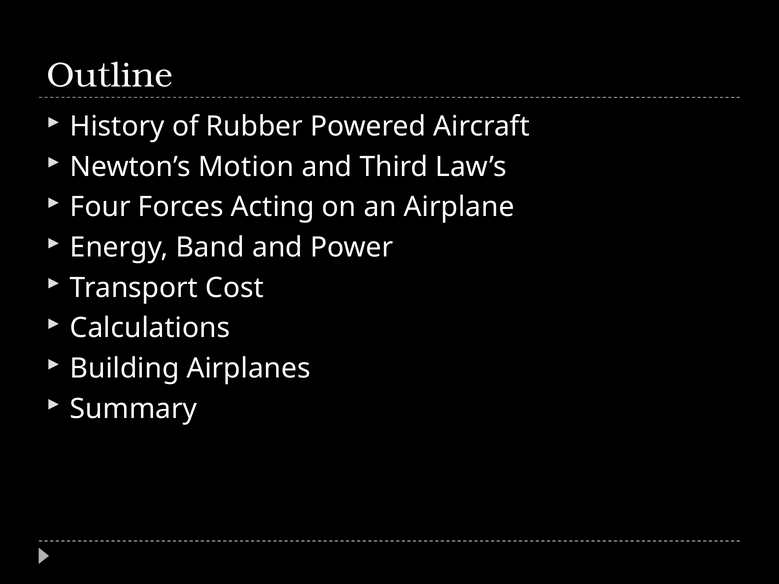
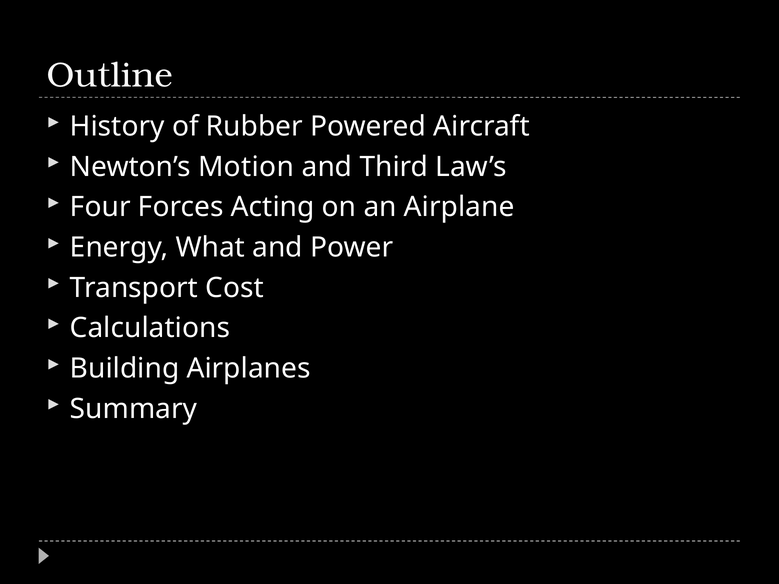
Band: Band -> What
